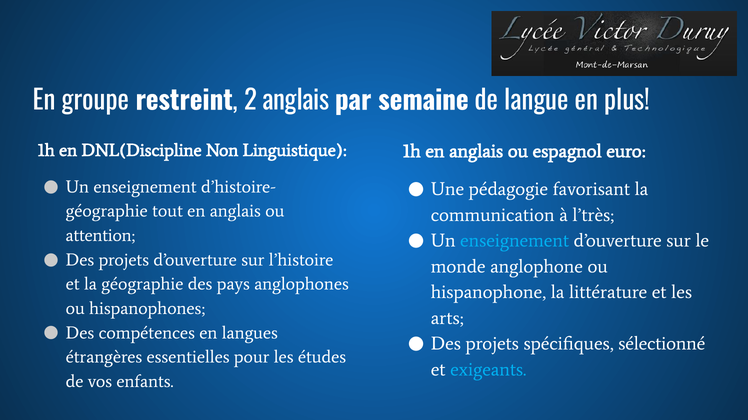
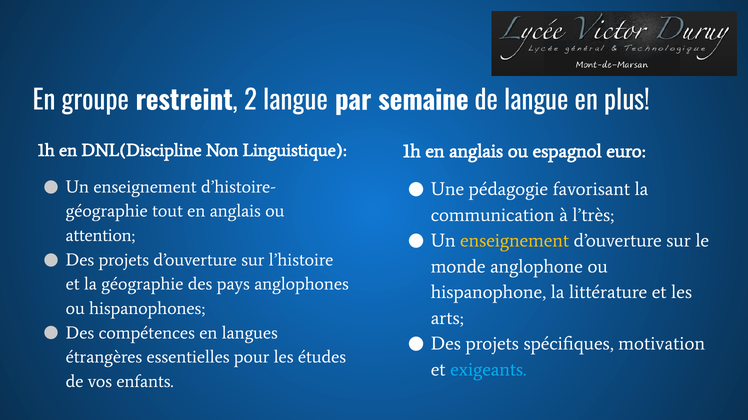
2 anglais: anglais -> langue
enseignement at (515, 241) colour: light blue -> yellow
sélectionné: sélectionné -> motivation
